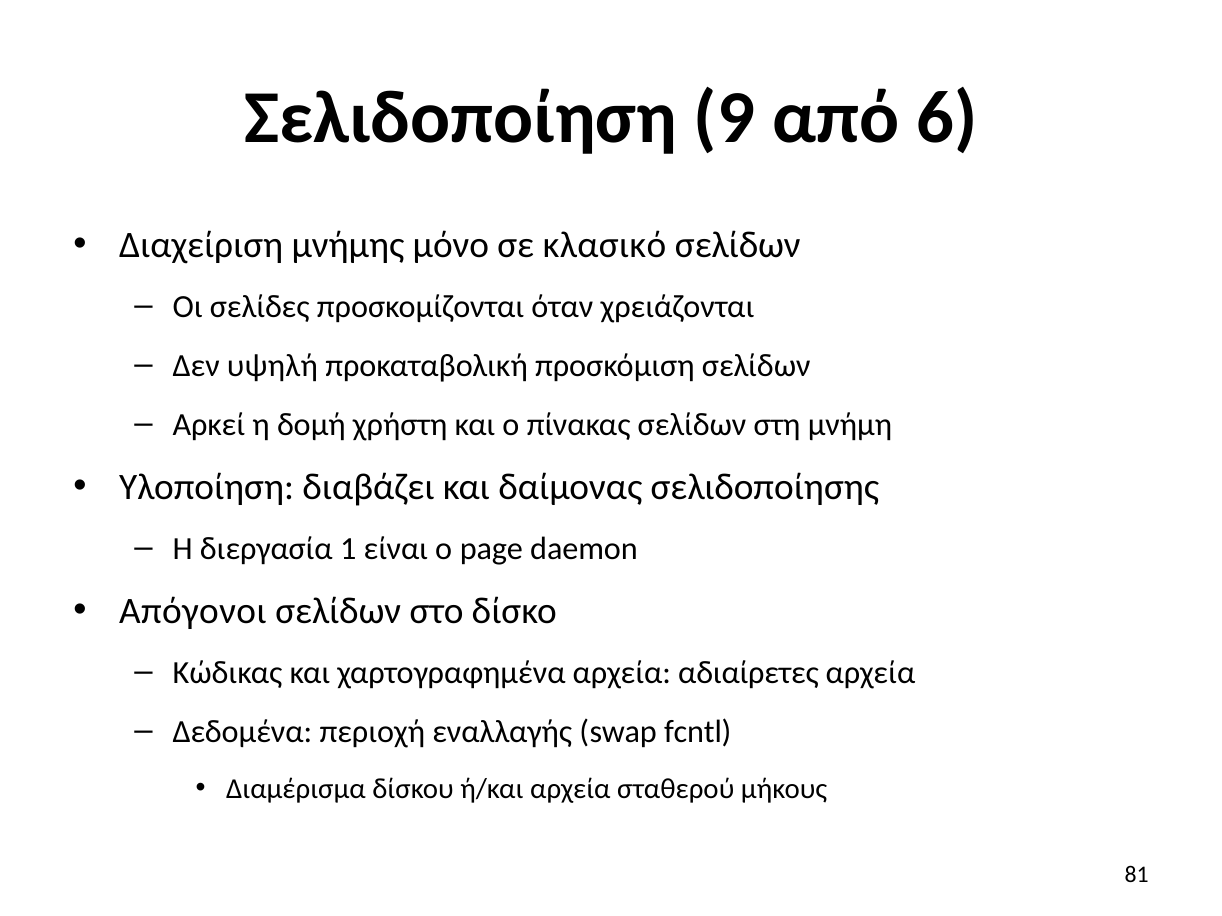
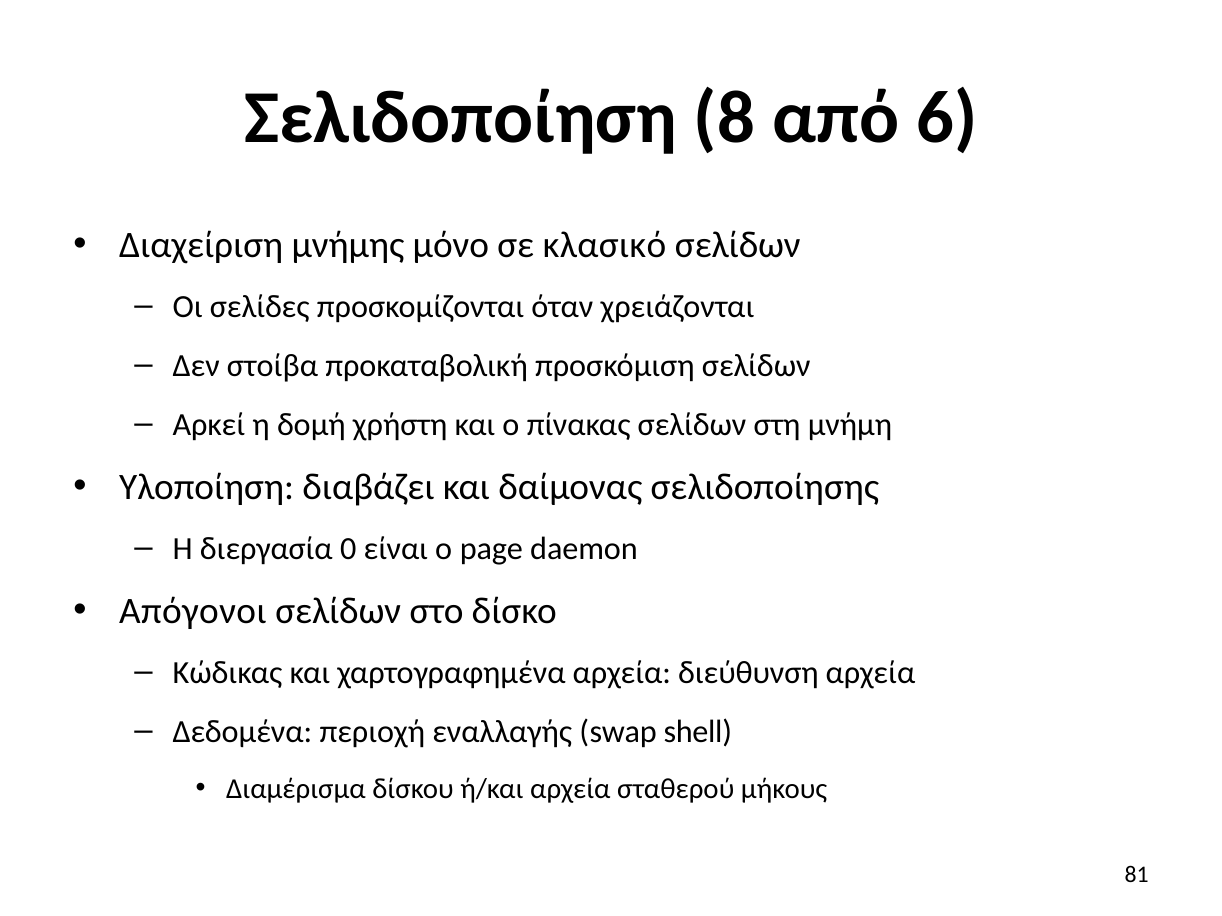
9: 9 -> 8
υψηλή: υψηλή -> στοίβα
1: 1 -> 0
αδιαίρετες: αδιαίρετες -> διεύθυνση
fcntl: fcntl -> shell
